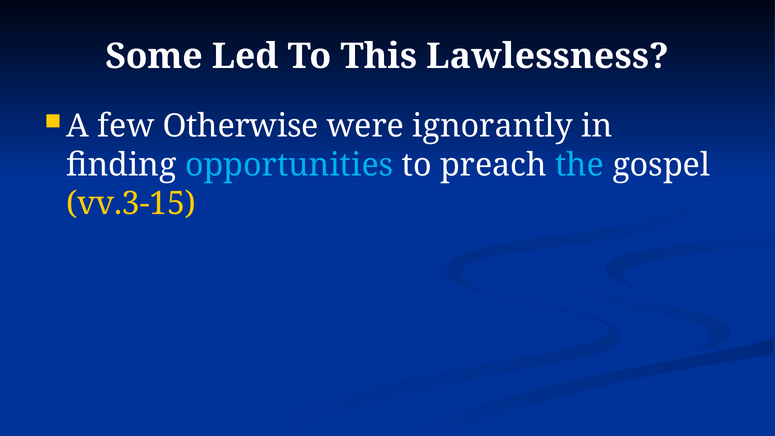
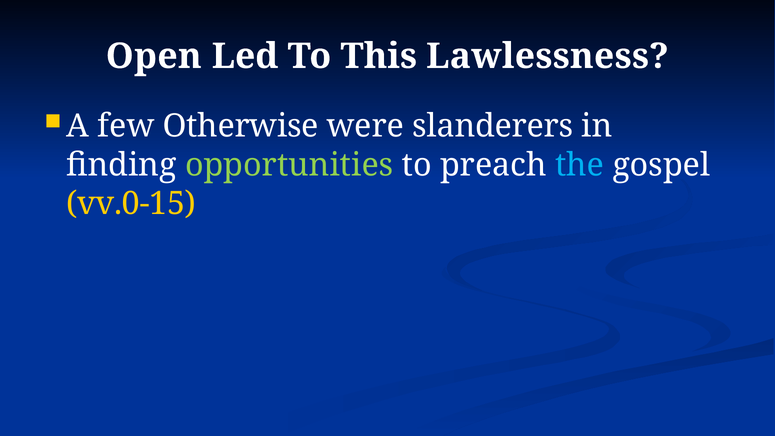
Some: Some -> Open
ignorantly: ignorantly -> slanderers
opportunities colour: light blue -> light green
vv.3-15: vv.3-15 -> vv.0-15
